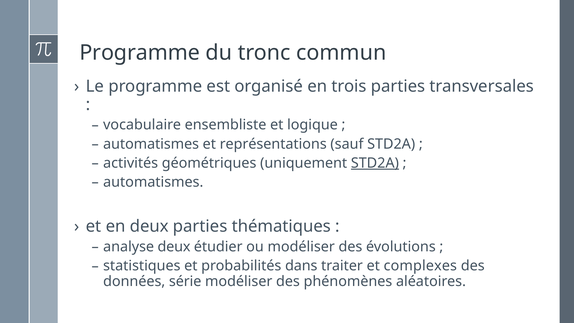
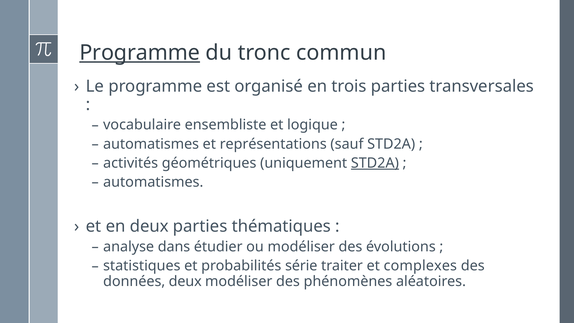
Programme at (140, 53) underline: none -> present
analyse deux: deux -> dans
dans: dans -> série
données série: série -> deux
